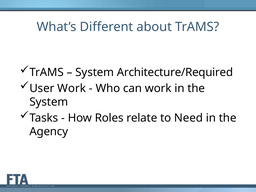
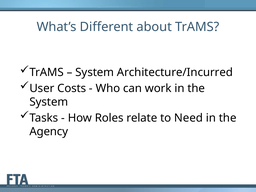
Architecture/Required: Architecture/Required -> Architecture/Incurred
User Work: Work -> Costs
